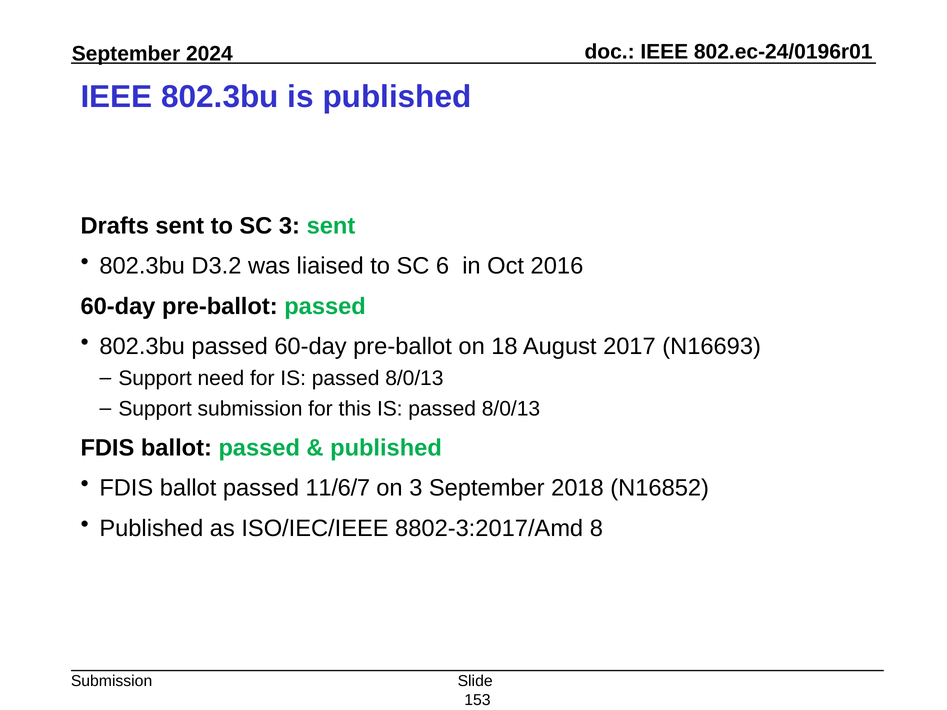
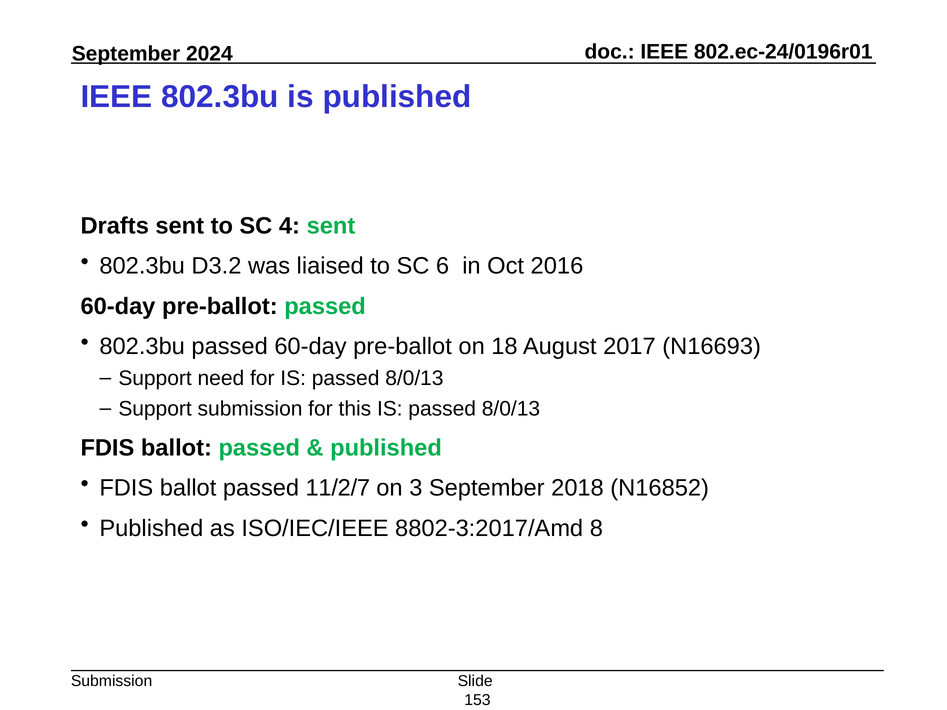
SC 3: 3 -> 4
11/6/7: 11/6/7 -> 11/2/7
